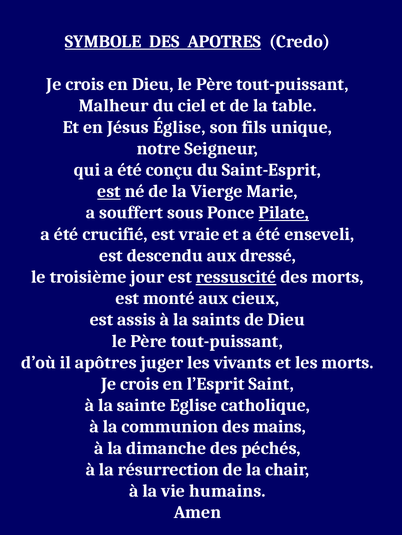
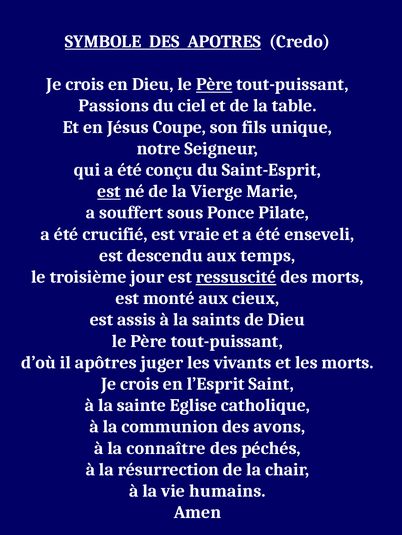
Père at (214, 85) underline: none -> present
Malheur: Malheur -> Passions
Église: Église -> Coupe
Pilate underline: present -> none
dressé: dressé -> temps
mains: mains -> avons
dimanche: dimanche -> connaître
